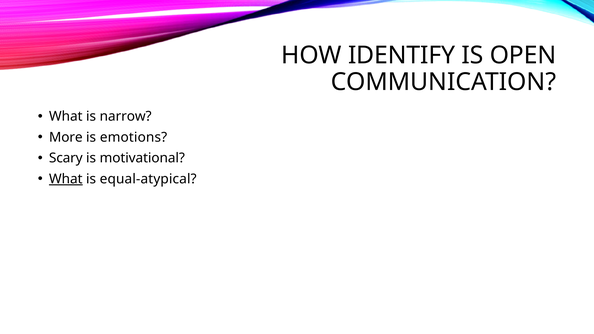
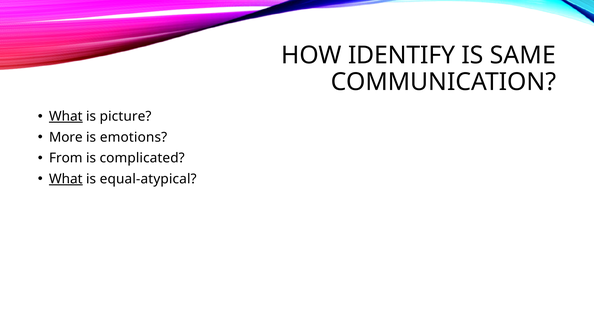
OPEN: OPEN -> SAME
What at (66, 116) underline: none -> present
narrow: narrow -> picture
Scary: Scary -> From
motivational: motivational -> complicated
